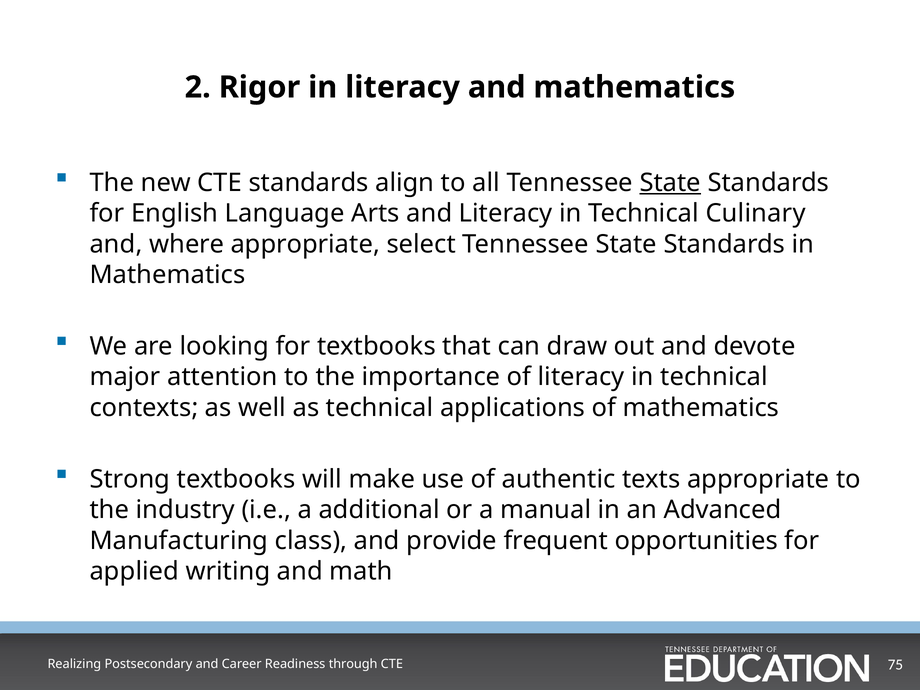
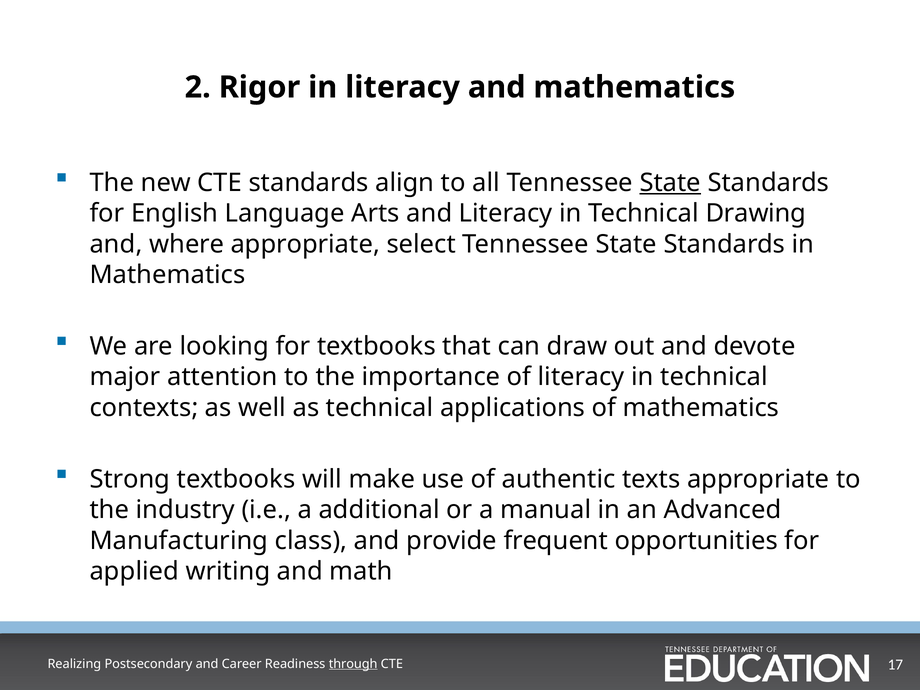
Culinary: Culinary -> Drawing
through underline: none -> present
75: 75 -> 17
